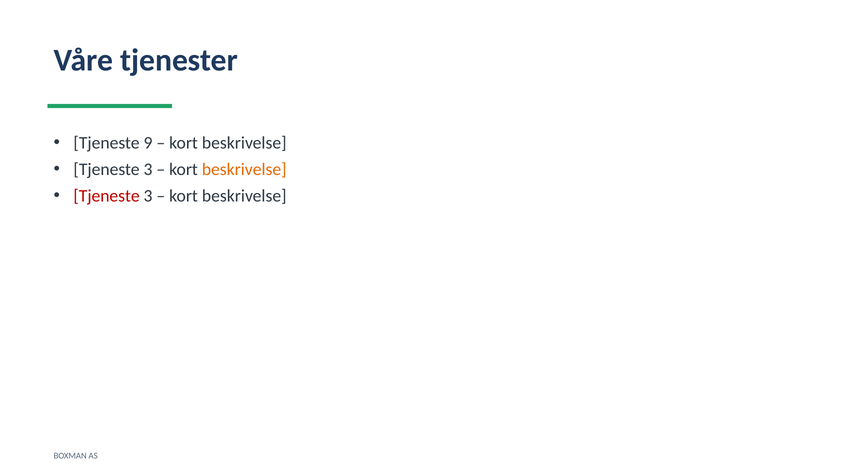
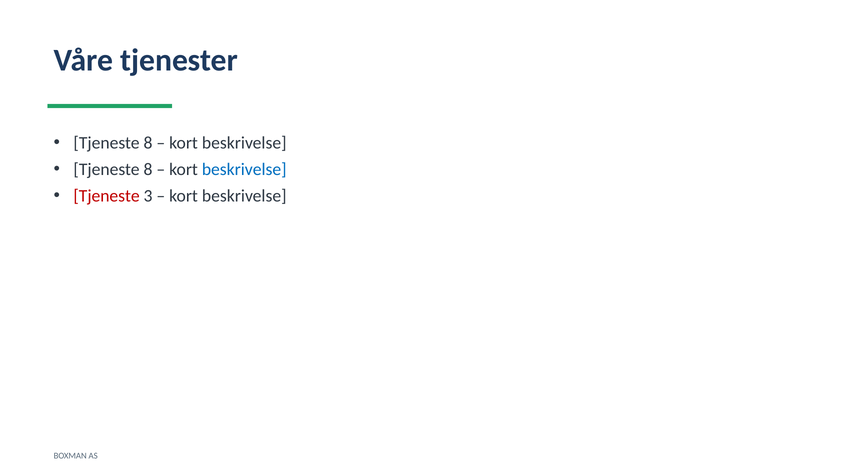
9 at (148, 143): 9 -> 8
3 at (148, 169): 3 -> 8
beskrivelse at (244, 169) colour: orange -> blue
